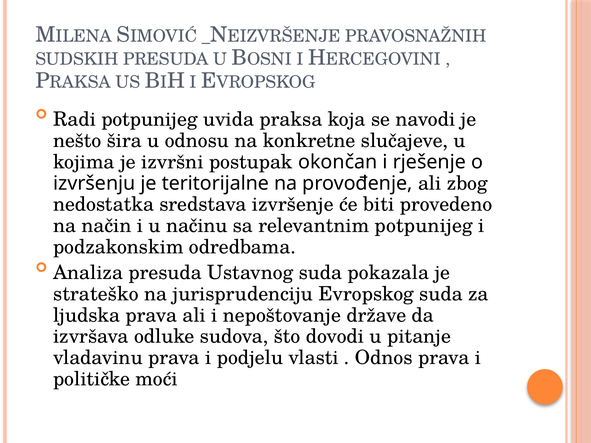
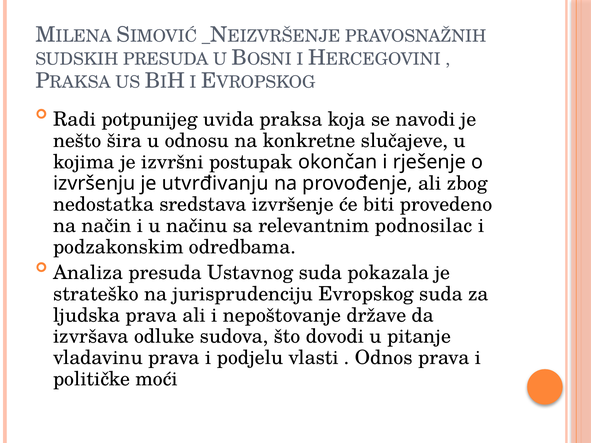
teritorijalne: teritorijalne -> utvrđivanju
relevantnim potpunijeg: potpunijeg -> podnosilac
